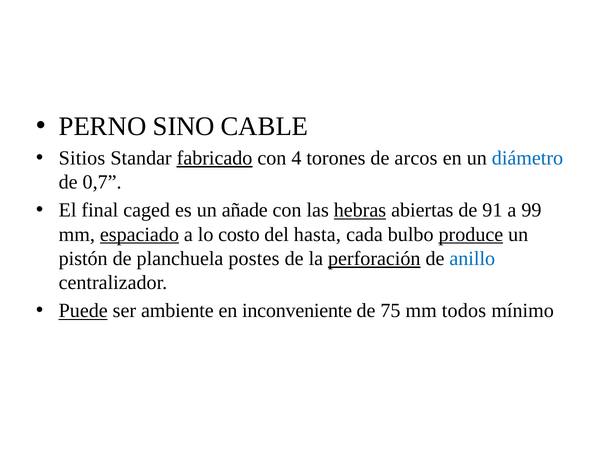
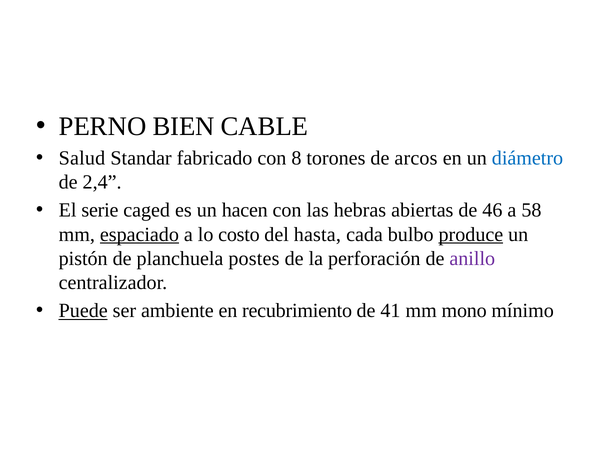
SINO: SINO -> BIEN
Sitios: Sitios -> Salud
fabricado underline: present -> none
4: 4 -> 8
0,7: 0,7 -> 2,4
final: final -> serie
añade: añade -> hacen
hebras underline: present -> none
91: 91 -> 46
99: 99 -> 58
perforación underline: present -> none
anillo colour: blue -> purple
inconveniente: inconveniente -> recubrimiento
75: 75 -> 41
todos: todos -> mono
